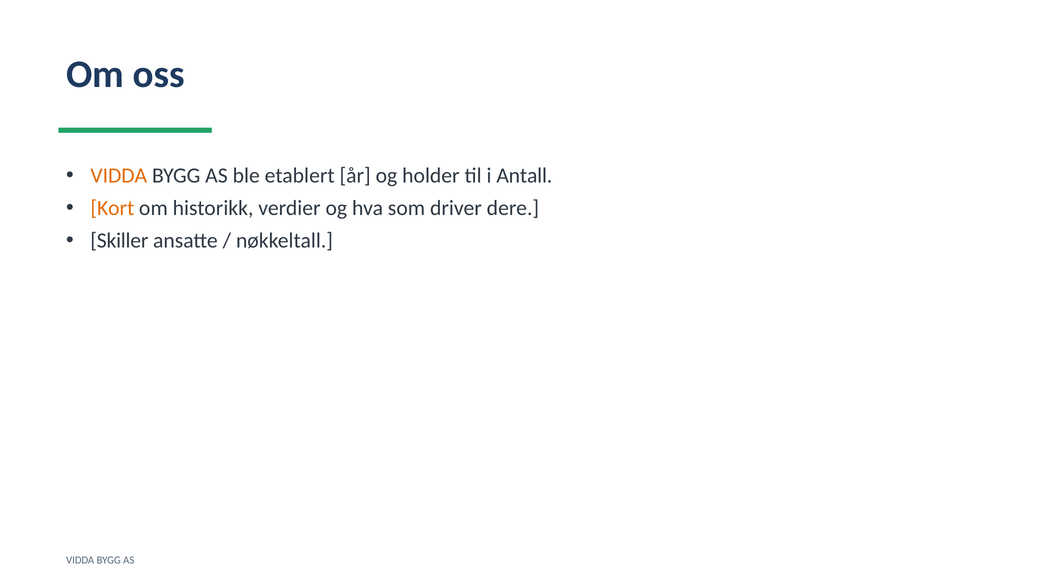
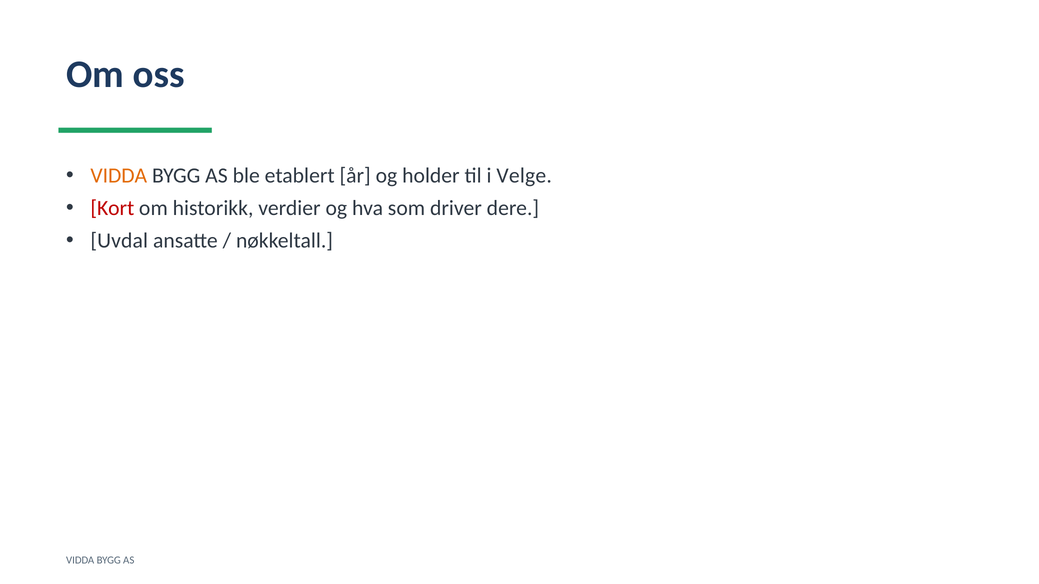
Antall: Antall -> Velge
Kort colour: orange -> red
Skiller: Skiller -> Uvdal
